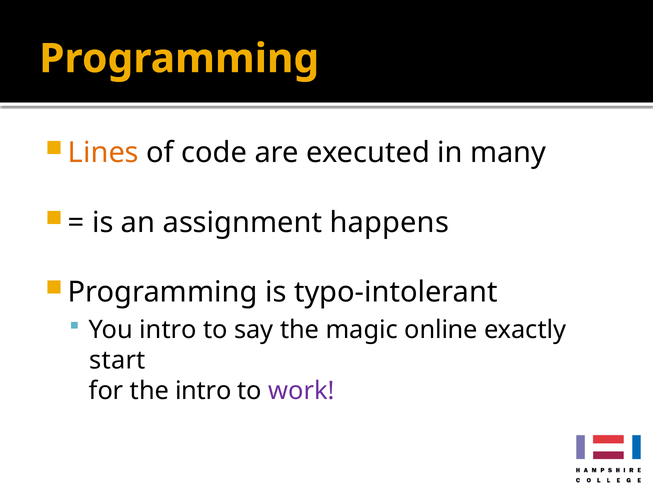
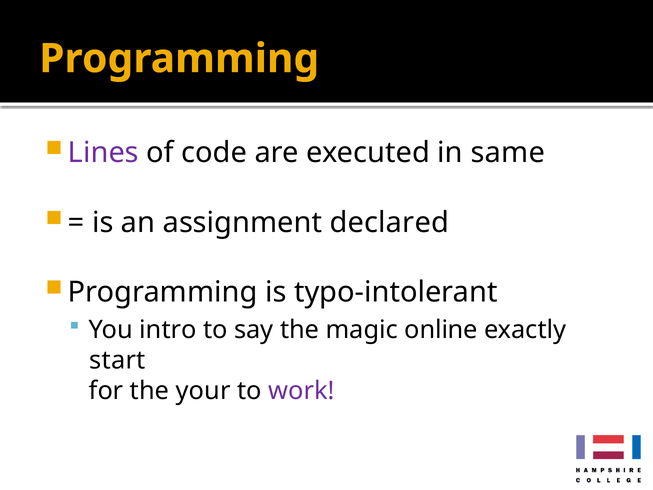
Lines colour: orange -> purple
many: many -> same
happens: happens -> declared
the intro: intro -> your
